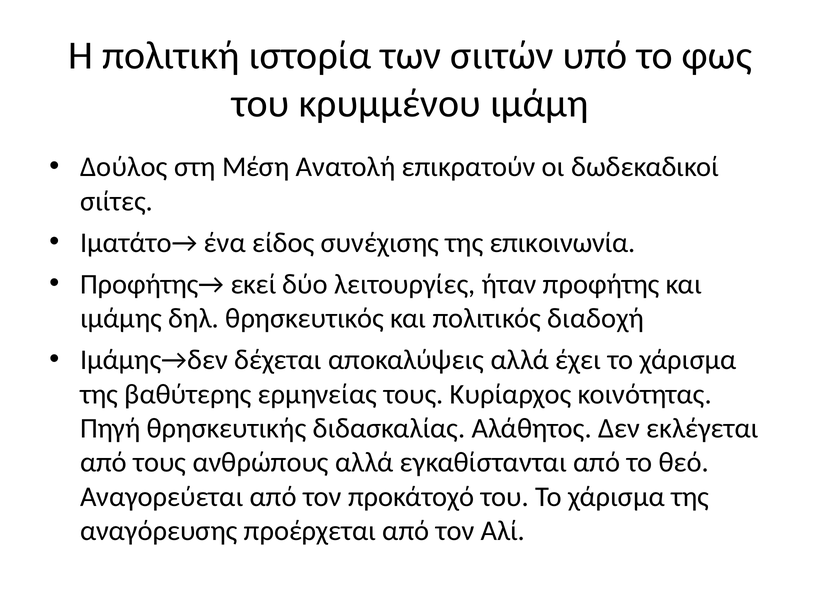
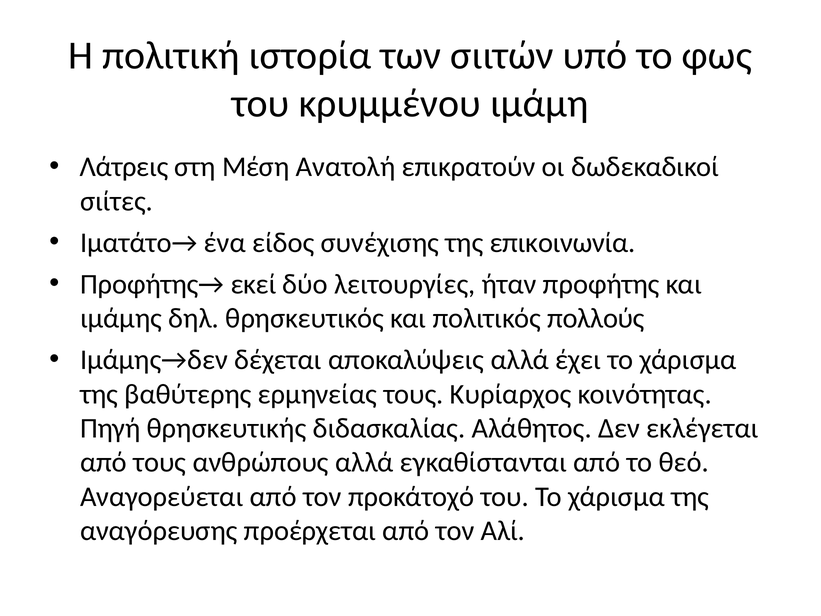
Δούλος: Δούλος -> Λάτρεις
διαδοχή: διαδοχή -> πολλούς
